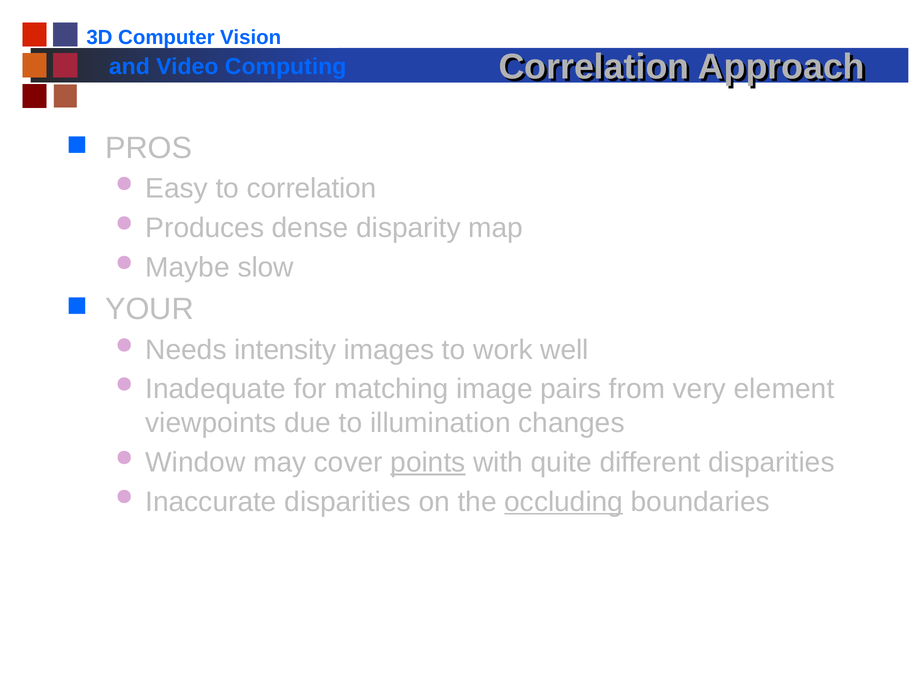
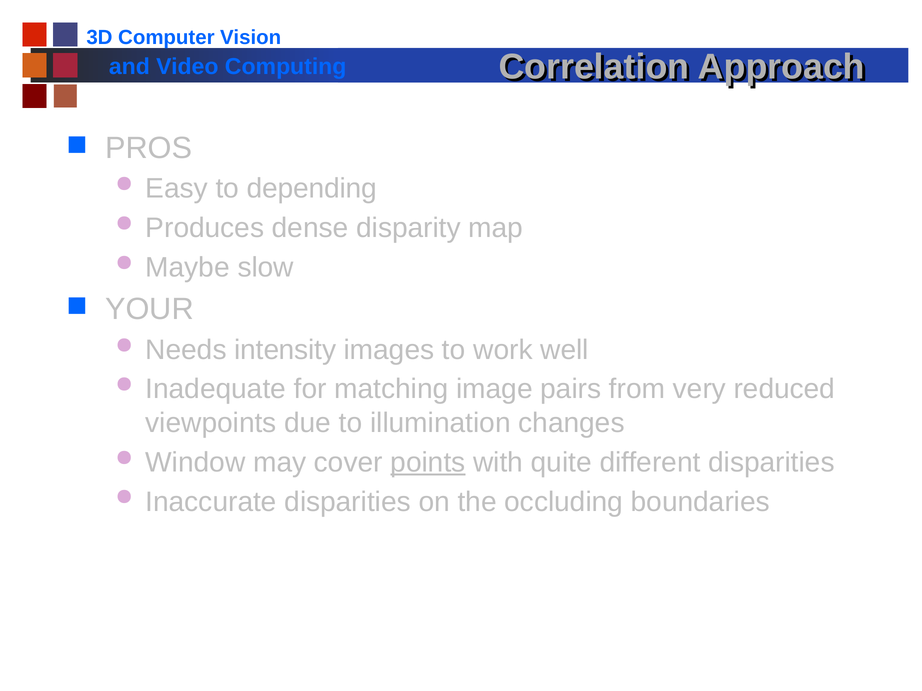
to correlation: correlation -> depending
element: element -> reduced
occluding underline: present -> none
